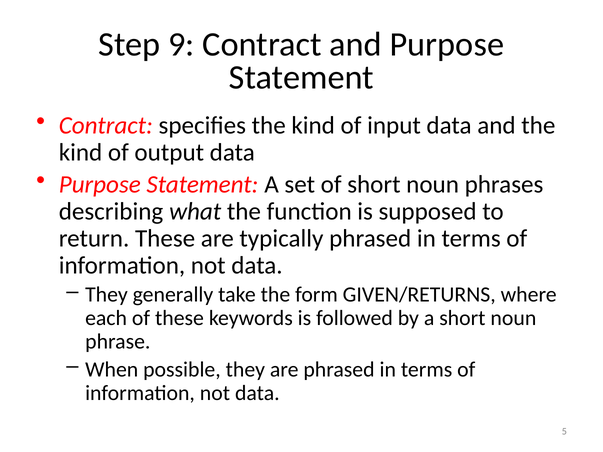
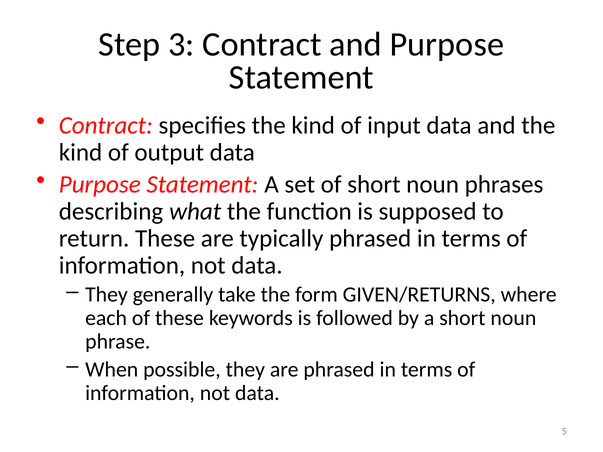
9: 9 -> 3
